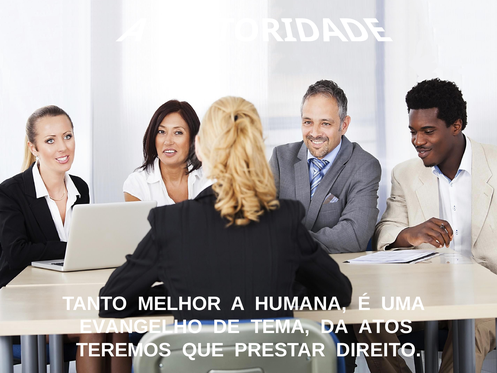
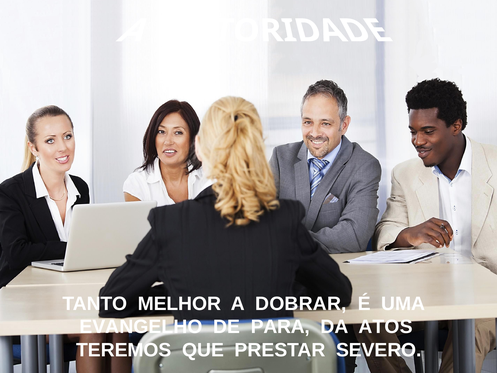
HUMANA: HUMANA -> DOBRAR
TEMA: TEMA -> PARA
DIREITO: DIREITO -> SEVERO
